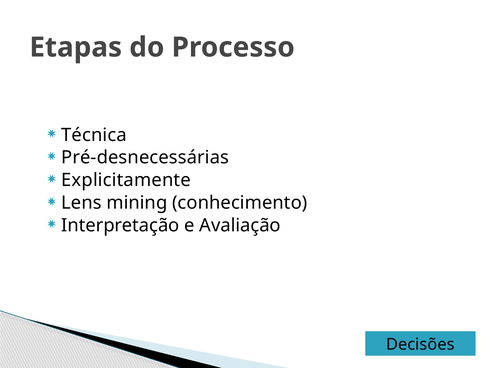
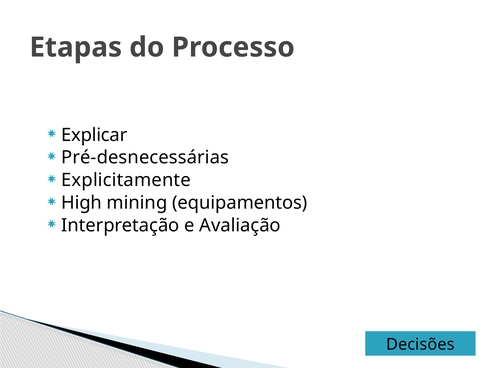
Técnica: Técnica -> Explicar
Lens: Lens -> High
conhecimento: conhecimento -> equipamentos
